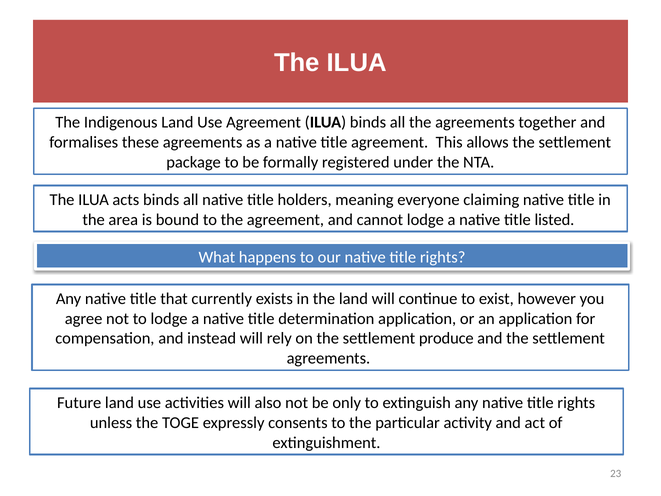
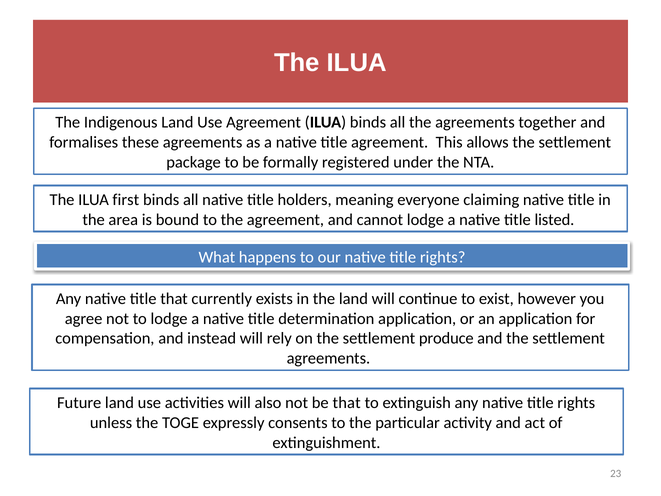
acts: acts -> first
be only: only -> that
